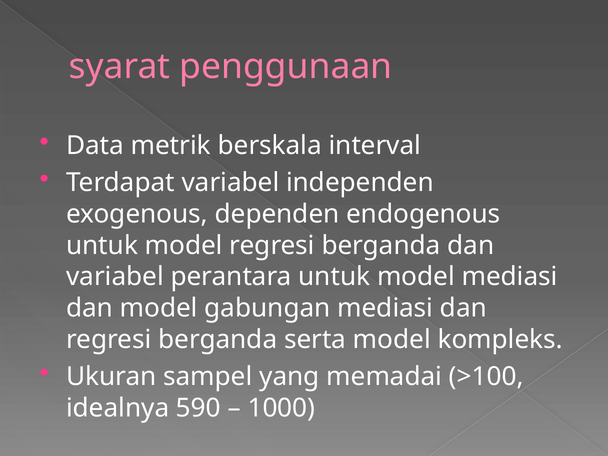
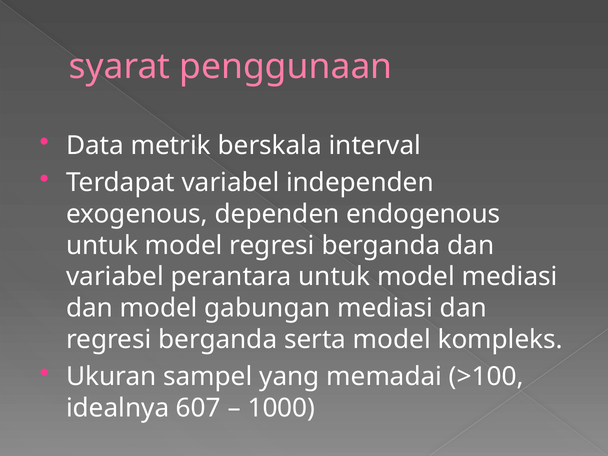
590: 590 -> 607
